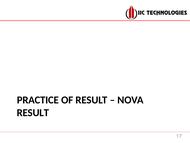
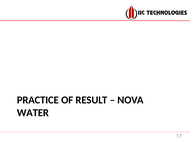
RESULT at (33, 112): RESULT -> WATER
